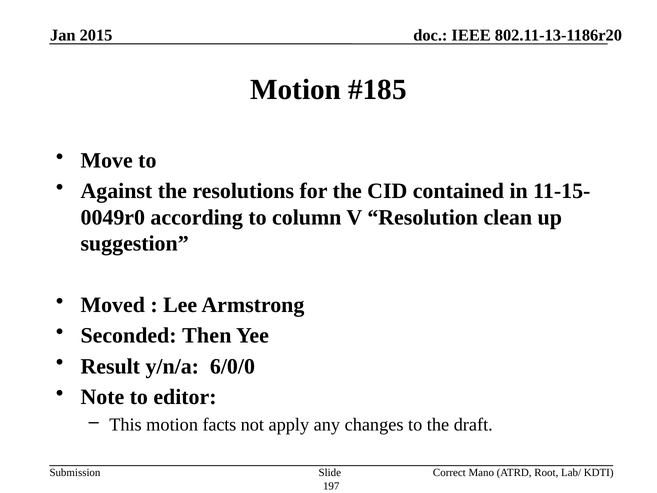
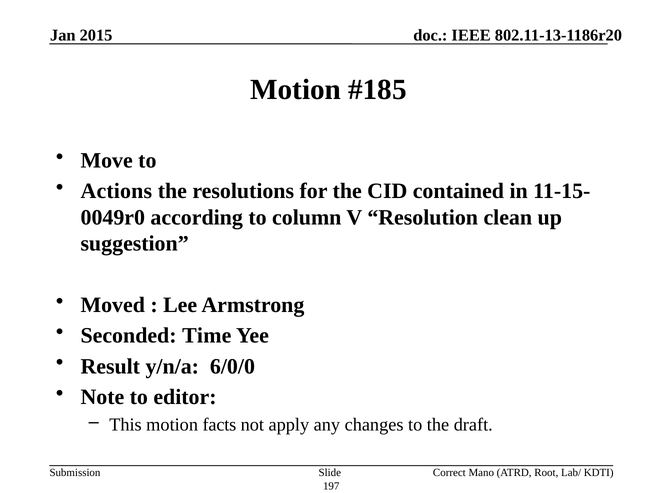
Against: Against -> Actions
Then: Then -> Time
